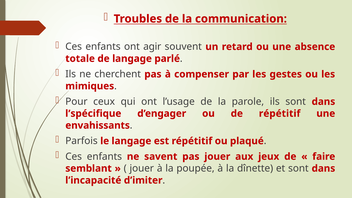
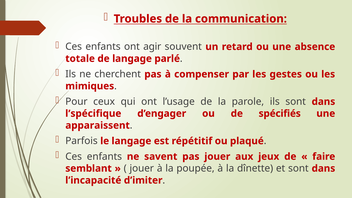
de répétitif: répétitif -> spécifiés
envahissants: envahissants -> apparaissent
